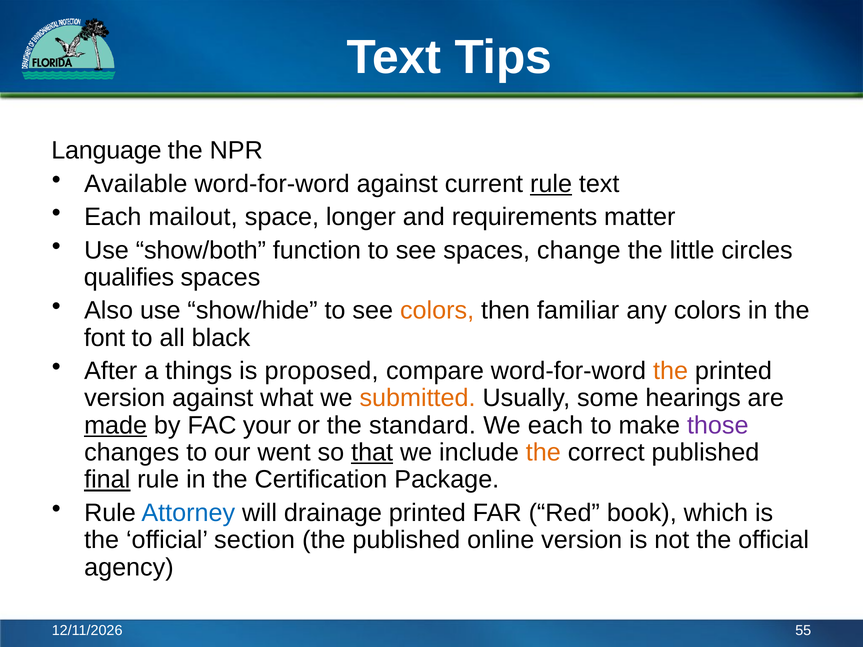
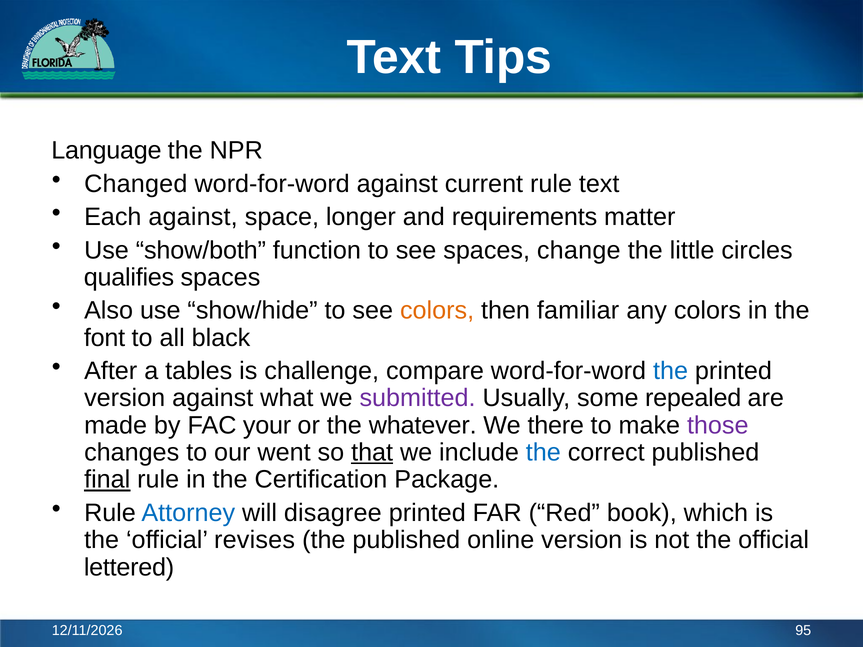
Available: Available -> Changed
rule at (551, 184) underline: present -> none
Each mailout: mailout -> against
things: things -> tables
proposed: proposed -> challenge
the at (671, 371) colour: orange -> blue
submitted colour: orange -> purple
hearings: hearings -> repealed
made underline: present -> none
standard: standard -> whatever
We each: each -> there
the at (543, 453) colour: orange -> blue
drainage: drainage -> disagree
section: section -> revises
agency: agency -> lettered
55: 55 -> 95
